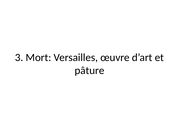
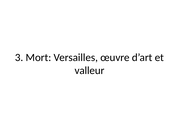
pâture: pâture -> valleur
